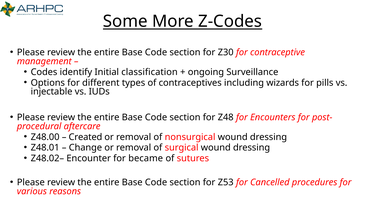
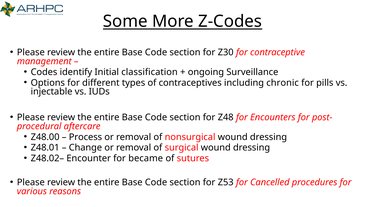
wizards: wizards -> chronic
Created: Created -> Process
